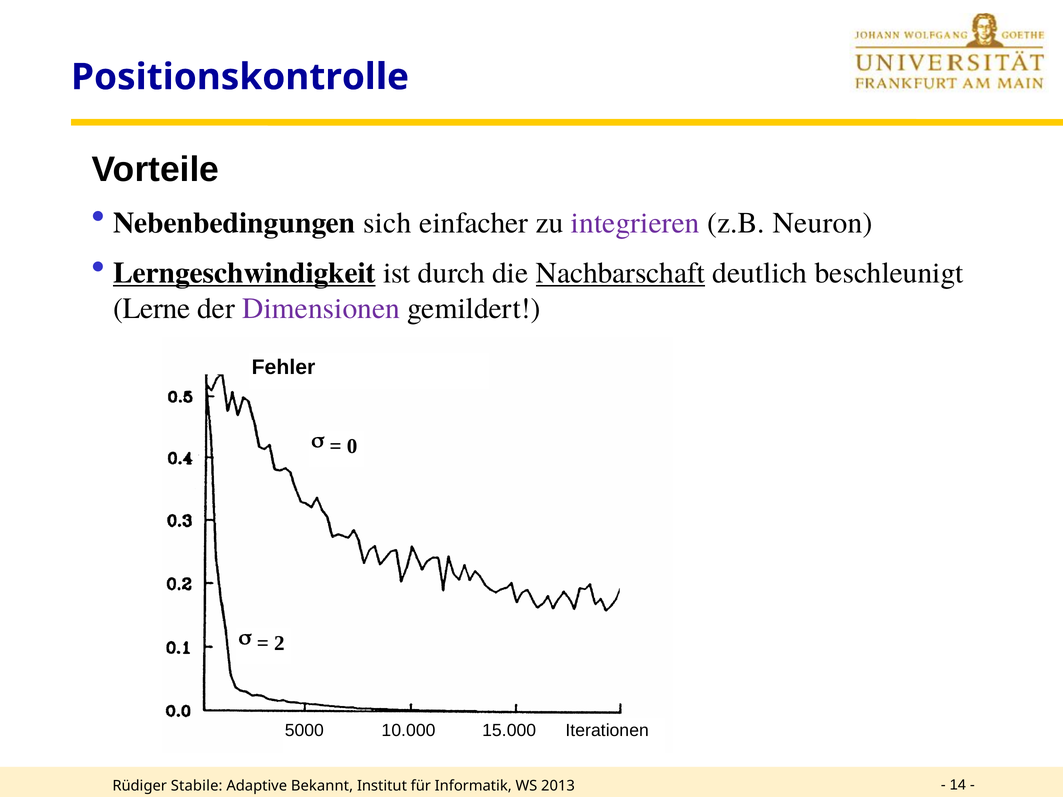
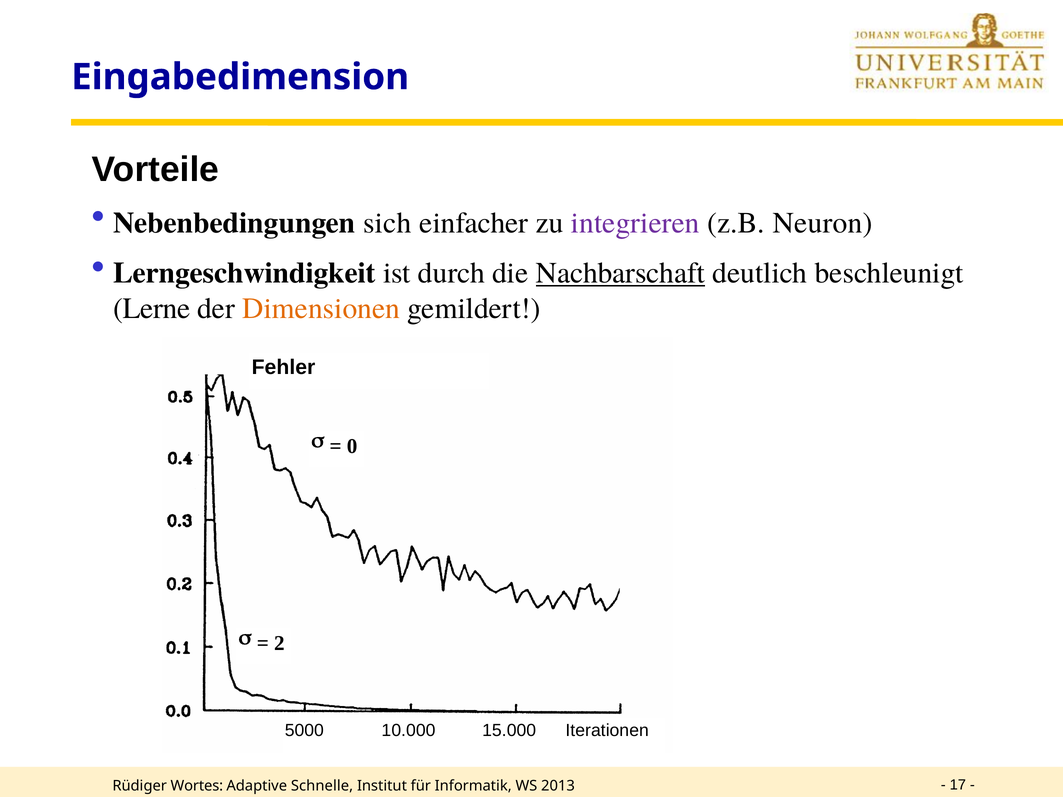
Positionskontrolle: Positionskontrolle -> Eingabedimension
Lerngeschwindigkeit underline: present -> none
Dimensionen colour: purple -> orange
14: 14 -> 17
Stabile: Stabile -> Wortes
Bekannt: Bekannt -> Schnelle
